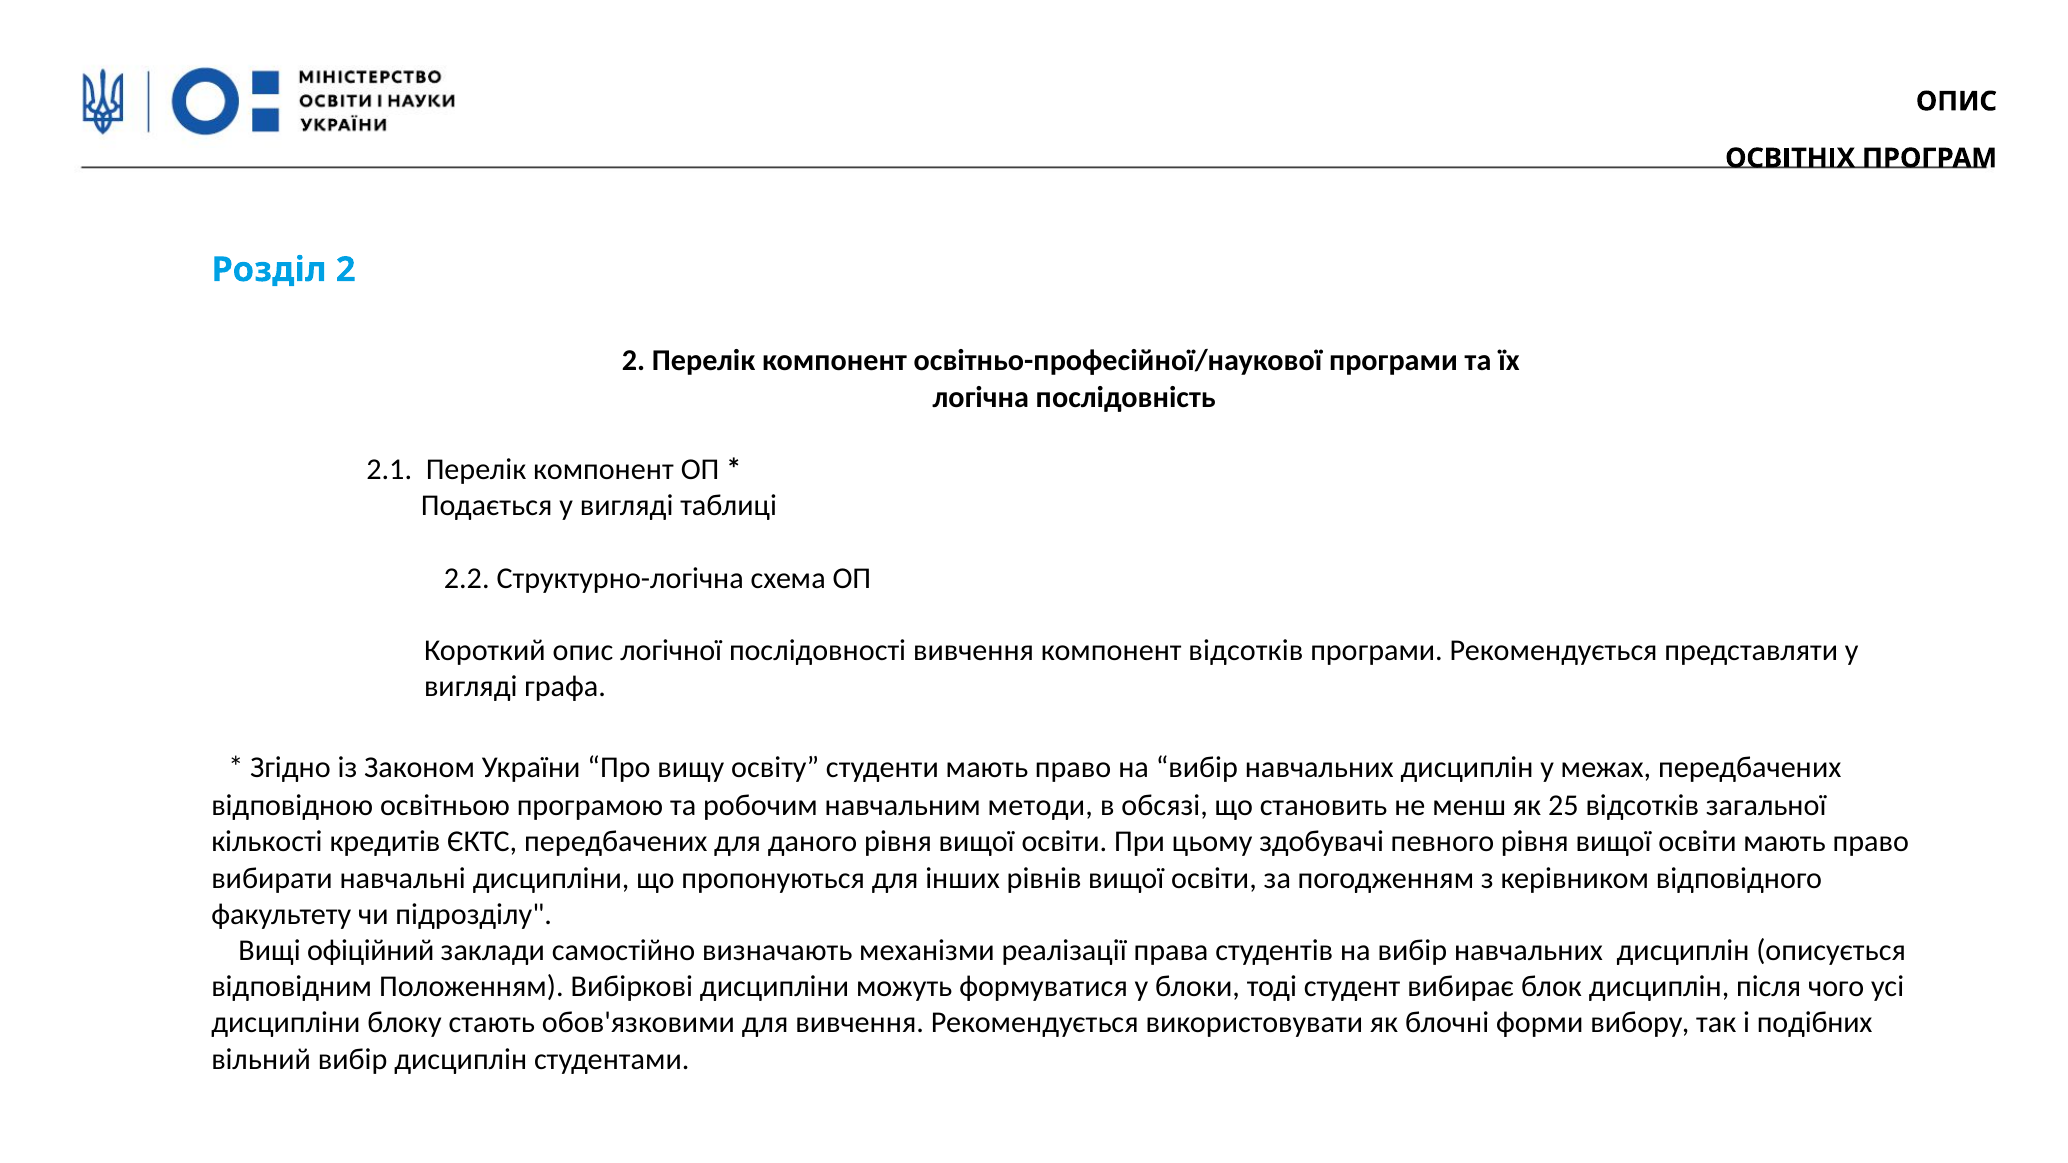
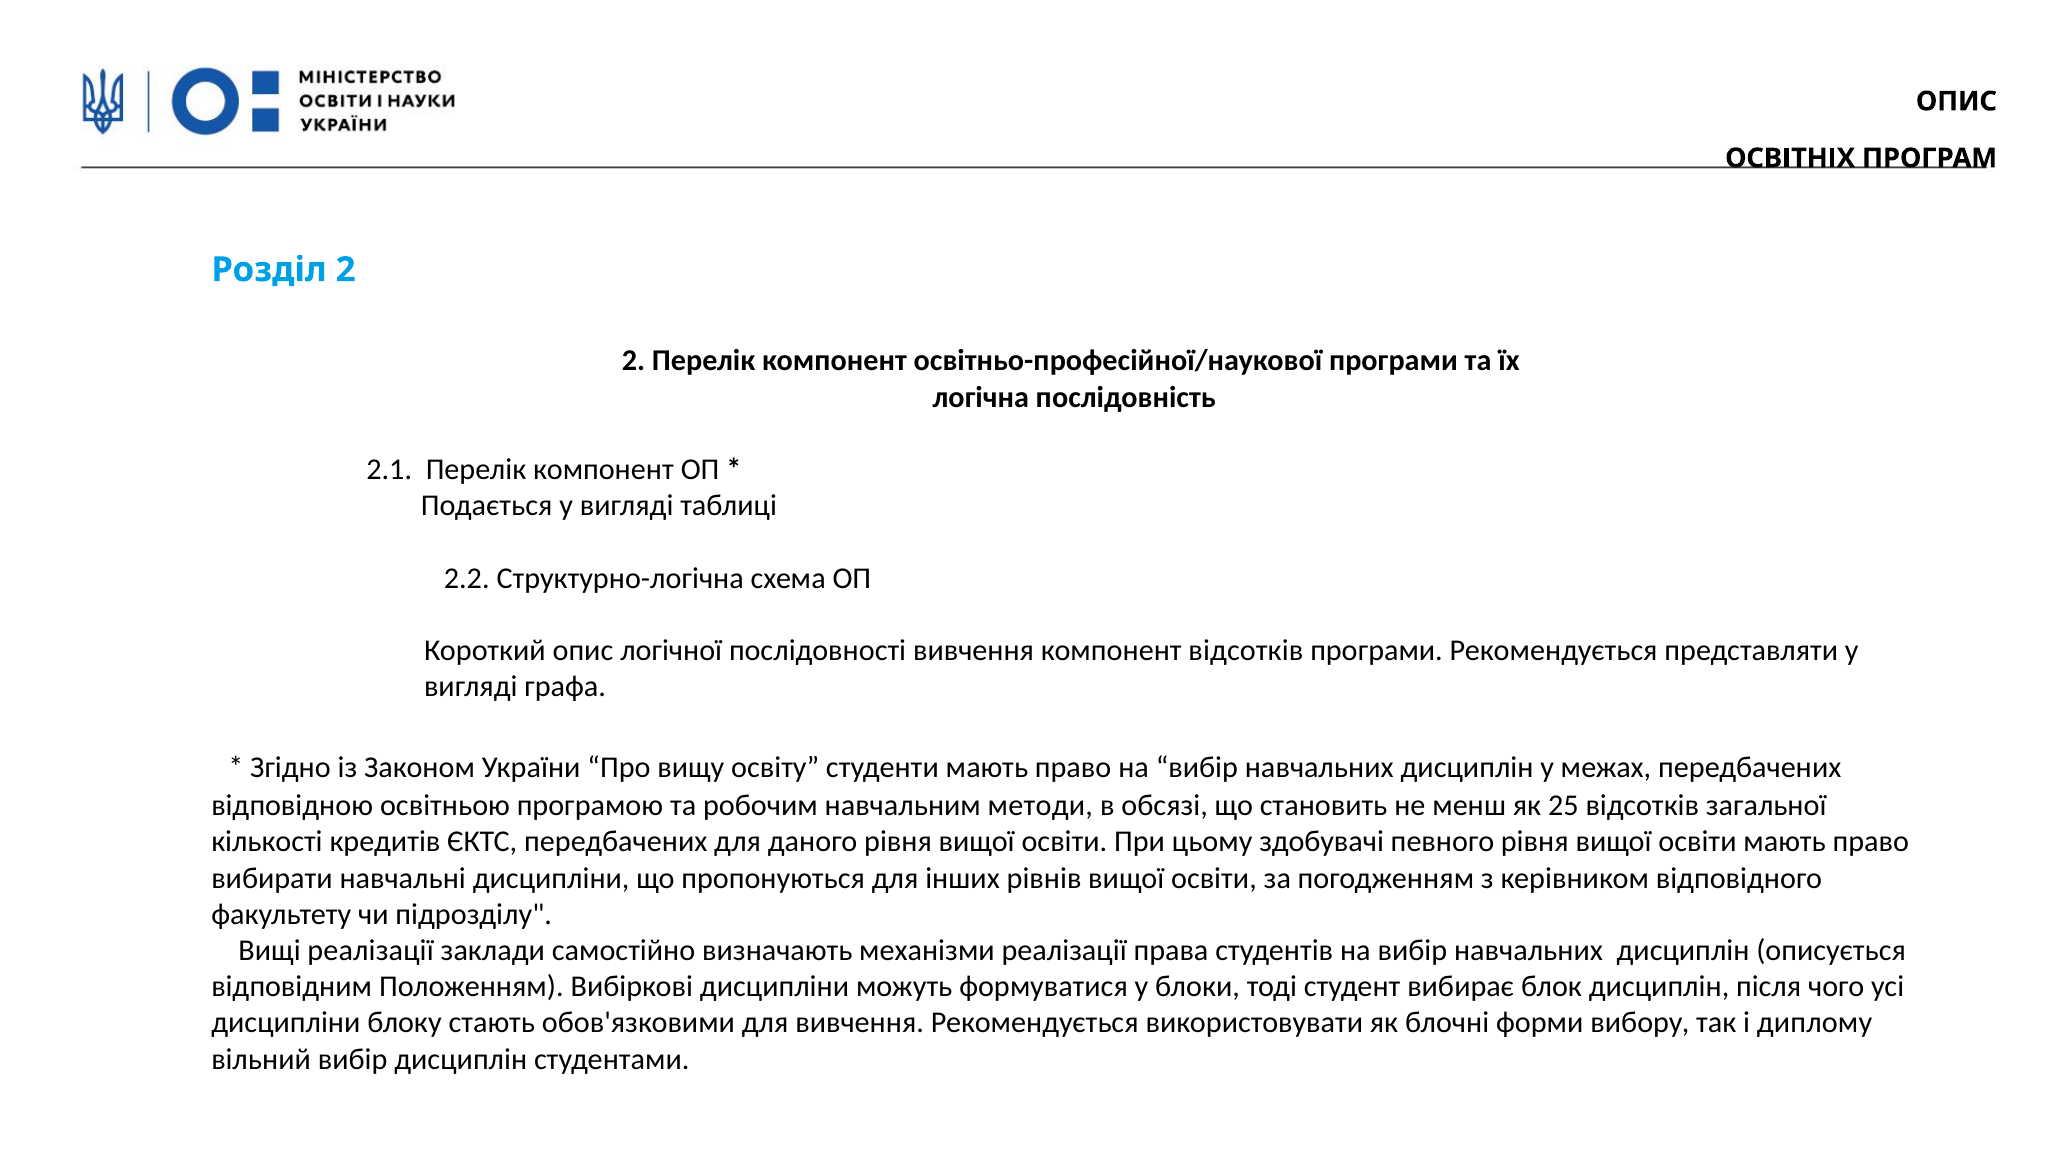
Вищі офіційний: офіційний -> реалізації
подібних: подібних -> диплому
